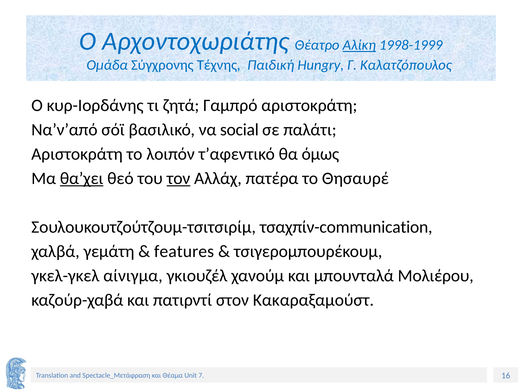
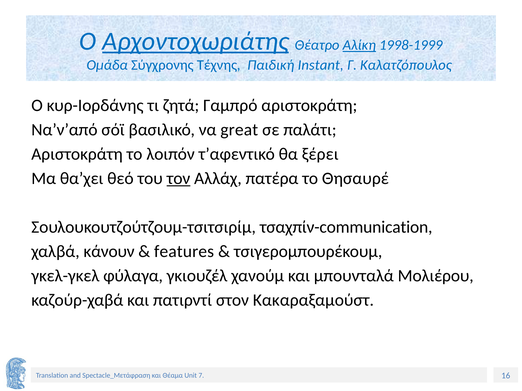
Αρχοντοχωριάτης underline: none -> present
Hungry: Hungry -> Instant
social: social -> great
όμως: όμως -> ξέρει
θα’χει underline: present -> none
γεμάτη: γεμάτη -> κάνουν
αίνιγμα: αίνιγμα -> φύλαγα
